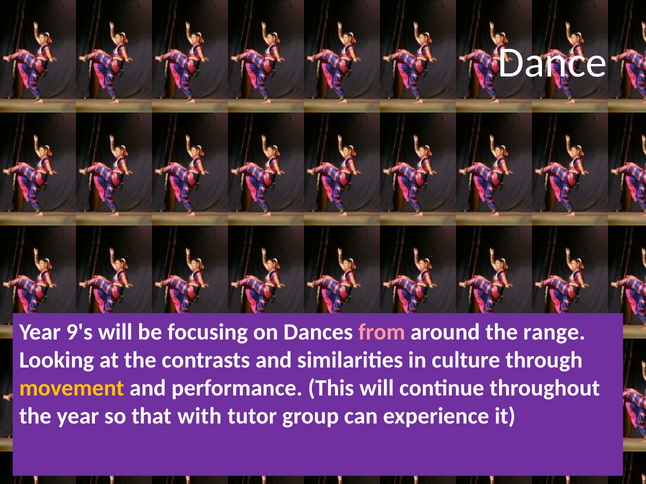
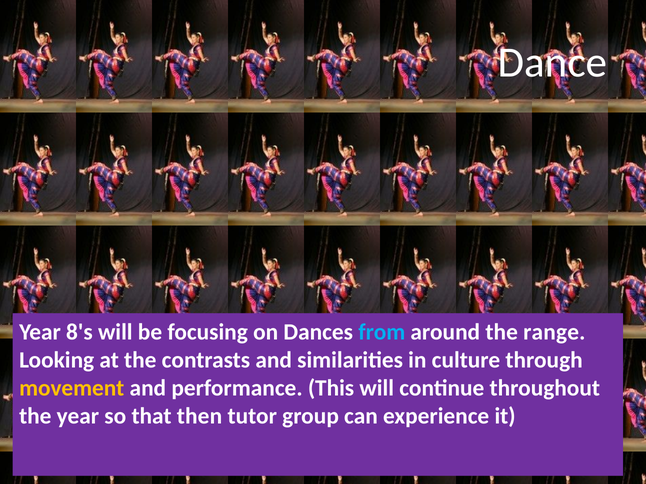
9's: 9's -> 8's
from colour: pink -> light blue
with: with -> then
